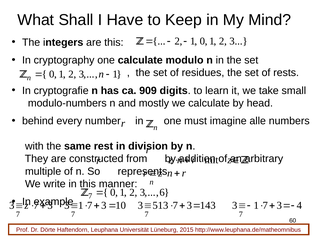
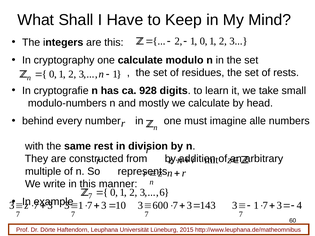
909: 909 -> 928
513: 513 -> 600
